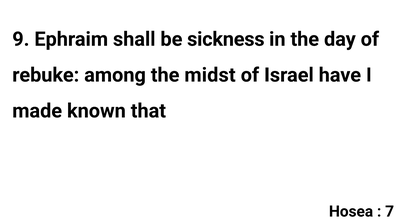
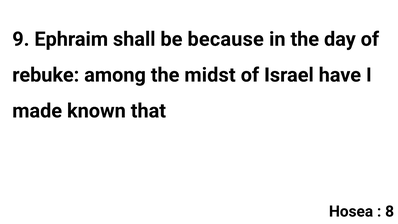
sickness: sickness -> because
7: 7 -> 8
